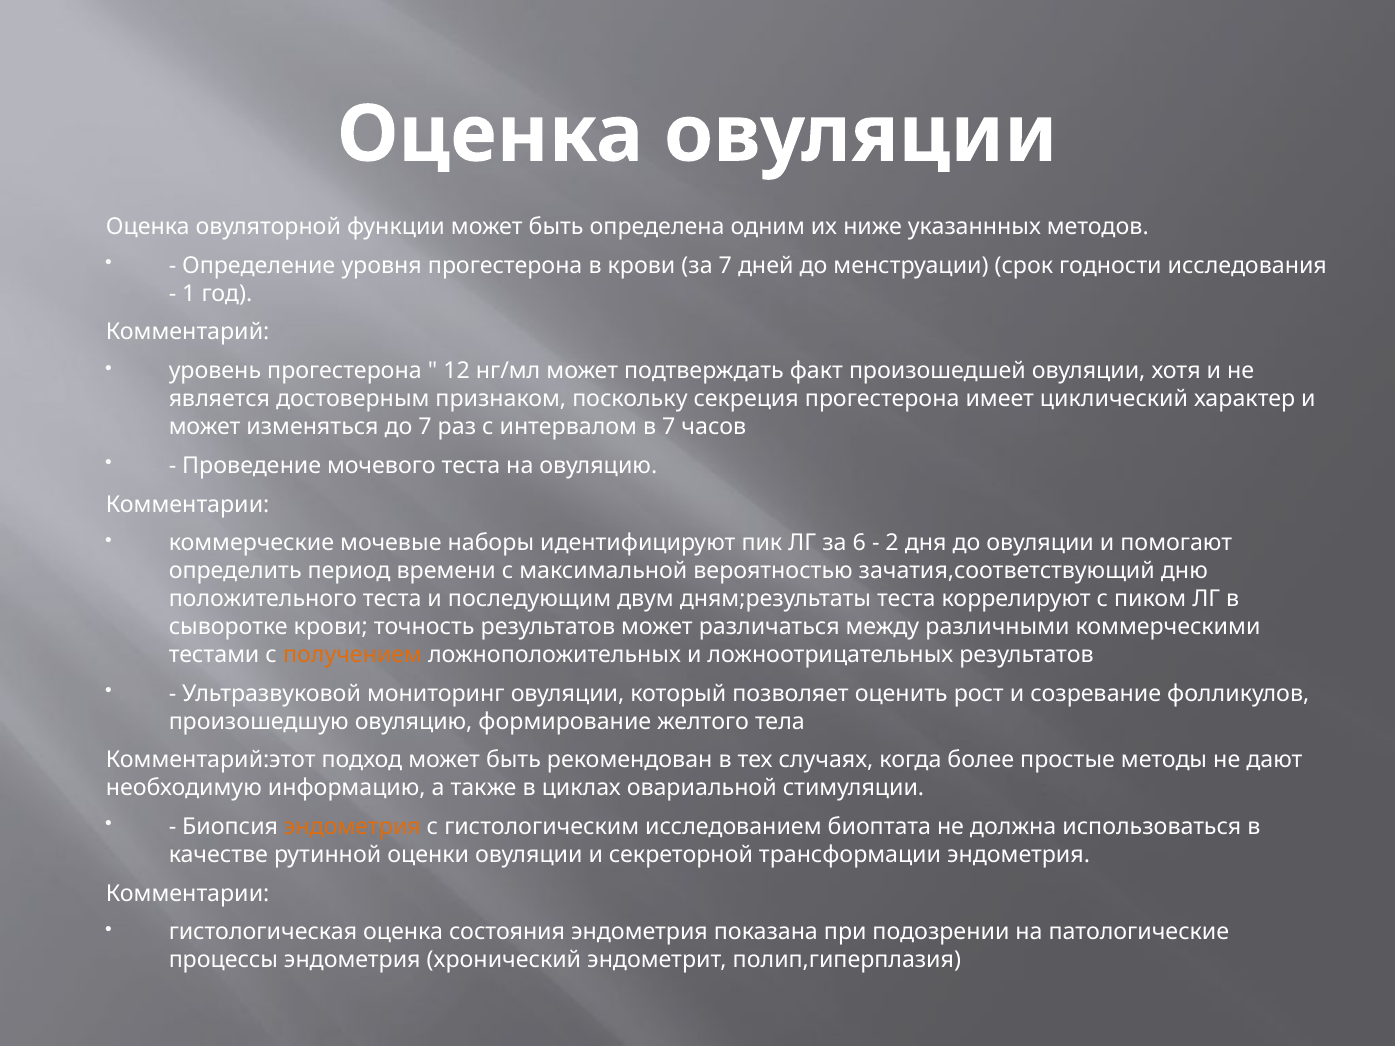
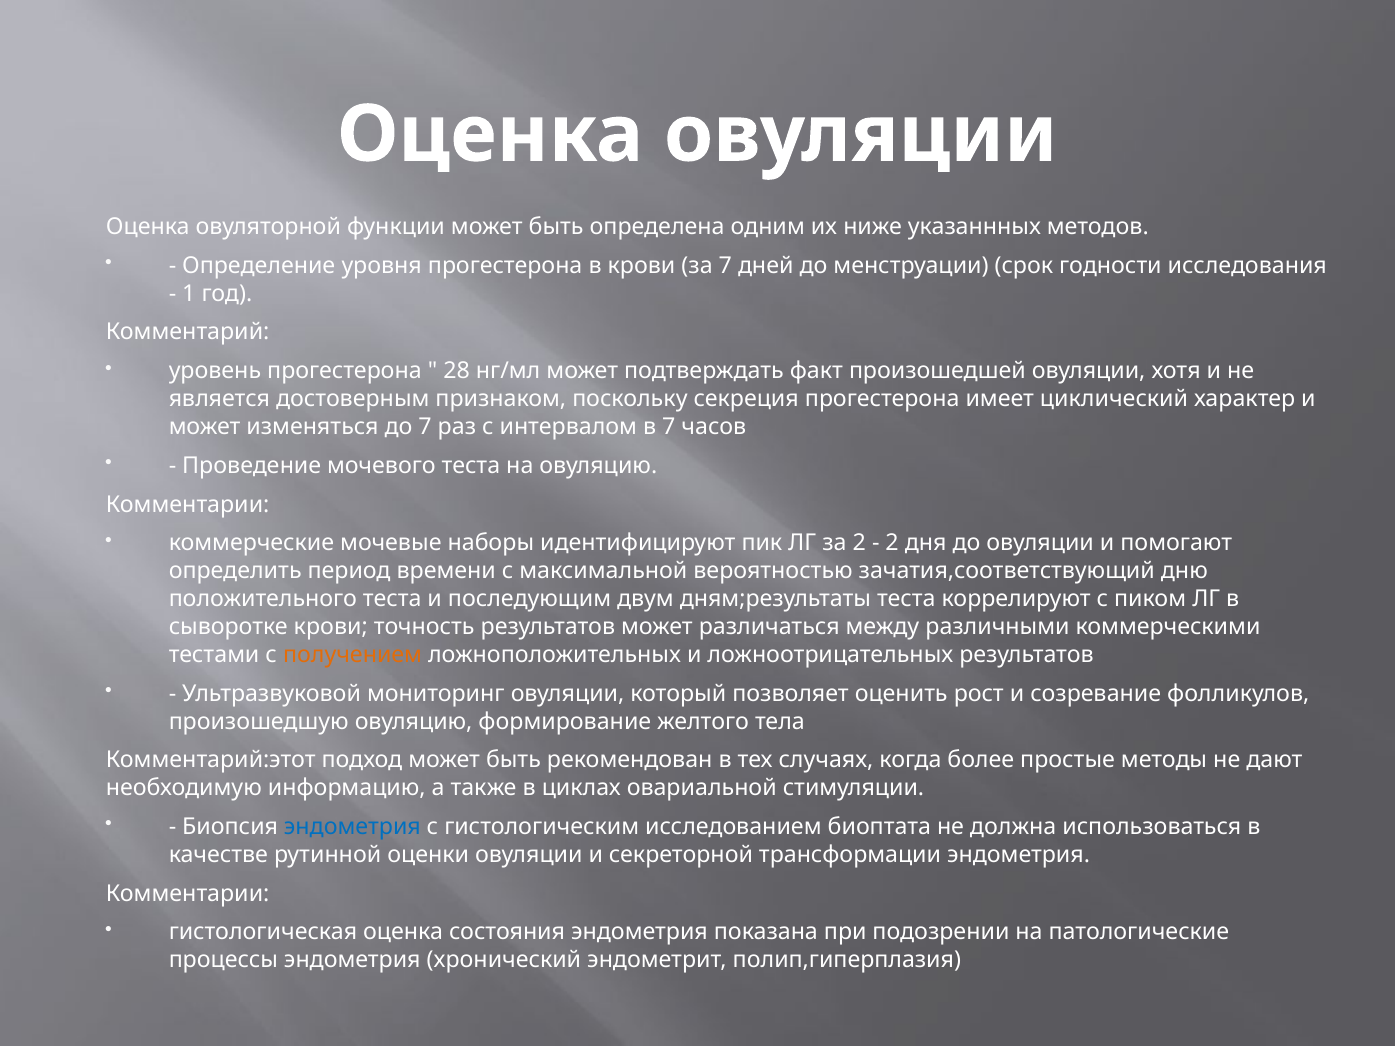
12: 12 -> 28
за 6: 6 -> 2
эндометрия at (352, 827) colour: orange -> blue
